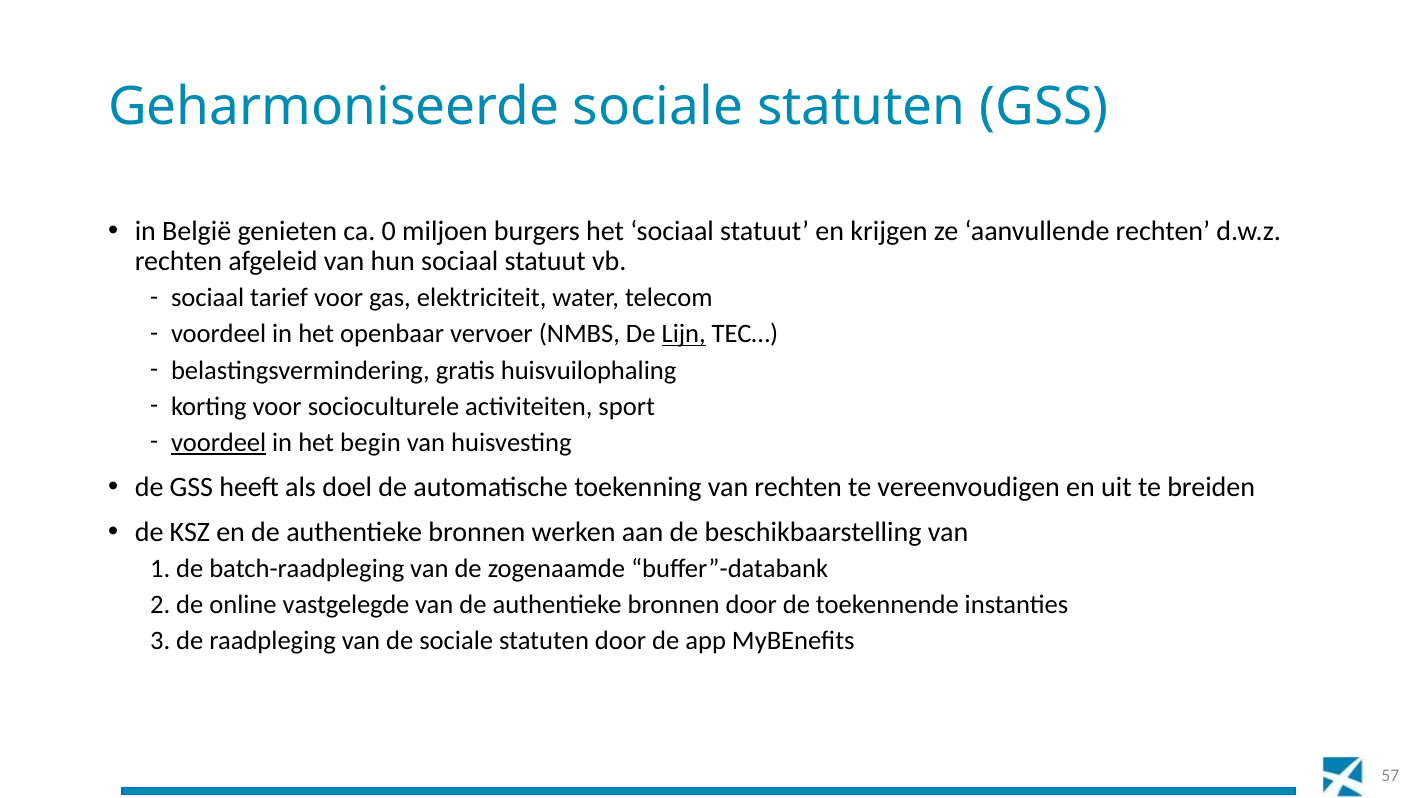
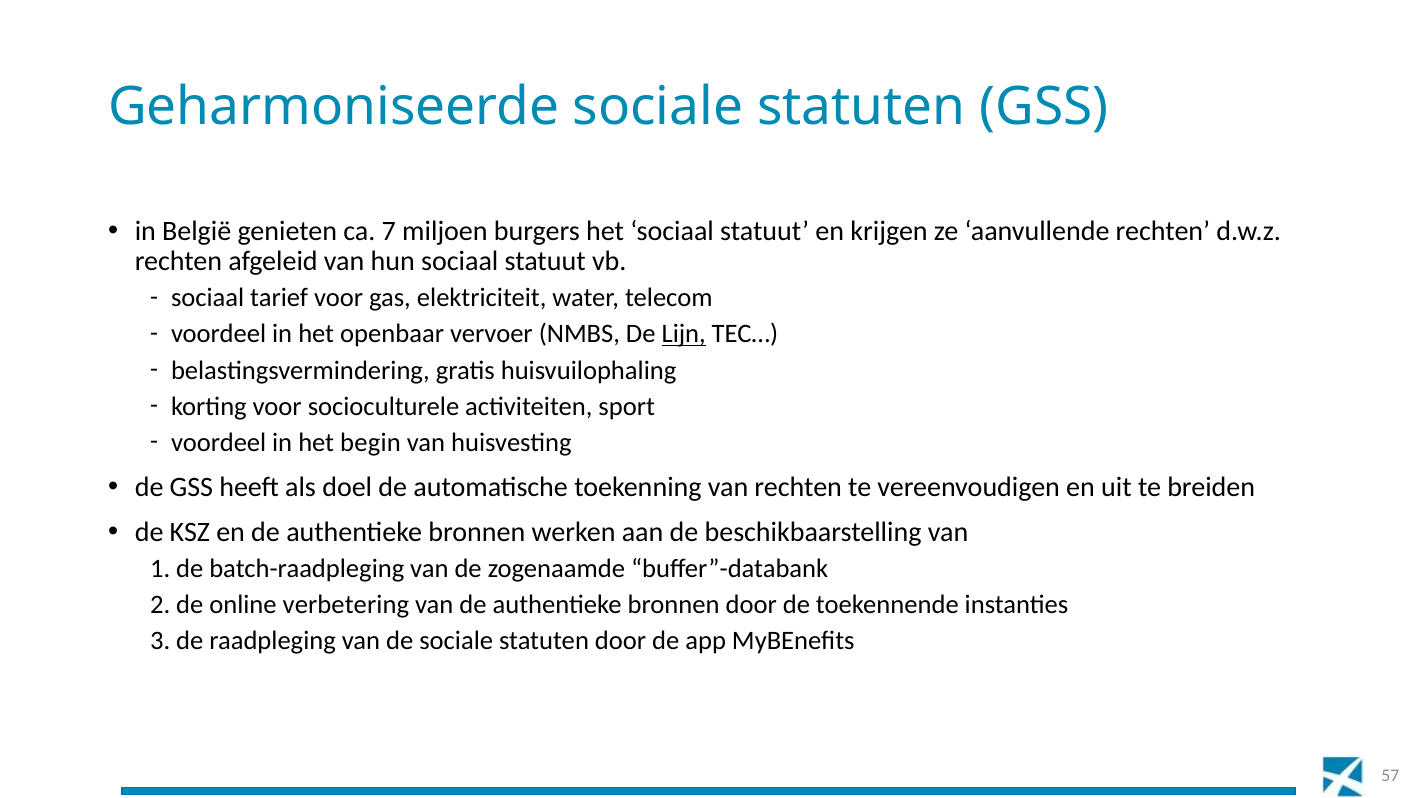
0: 0 -> 7
voordeel at (219, 443) underline: present -> none
vastgelegde: vastgelegde -> verbetering
